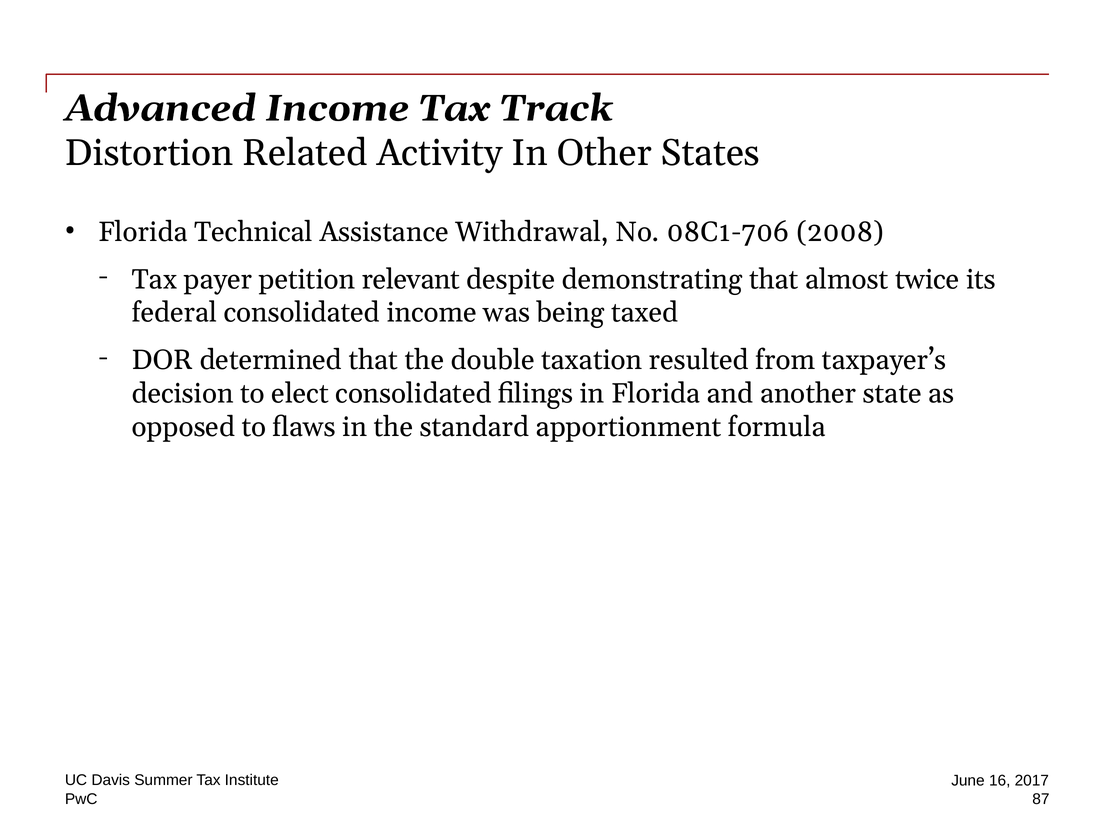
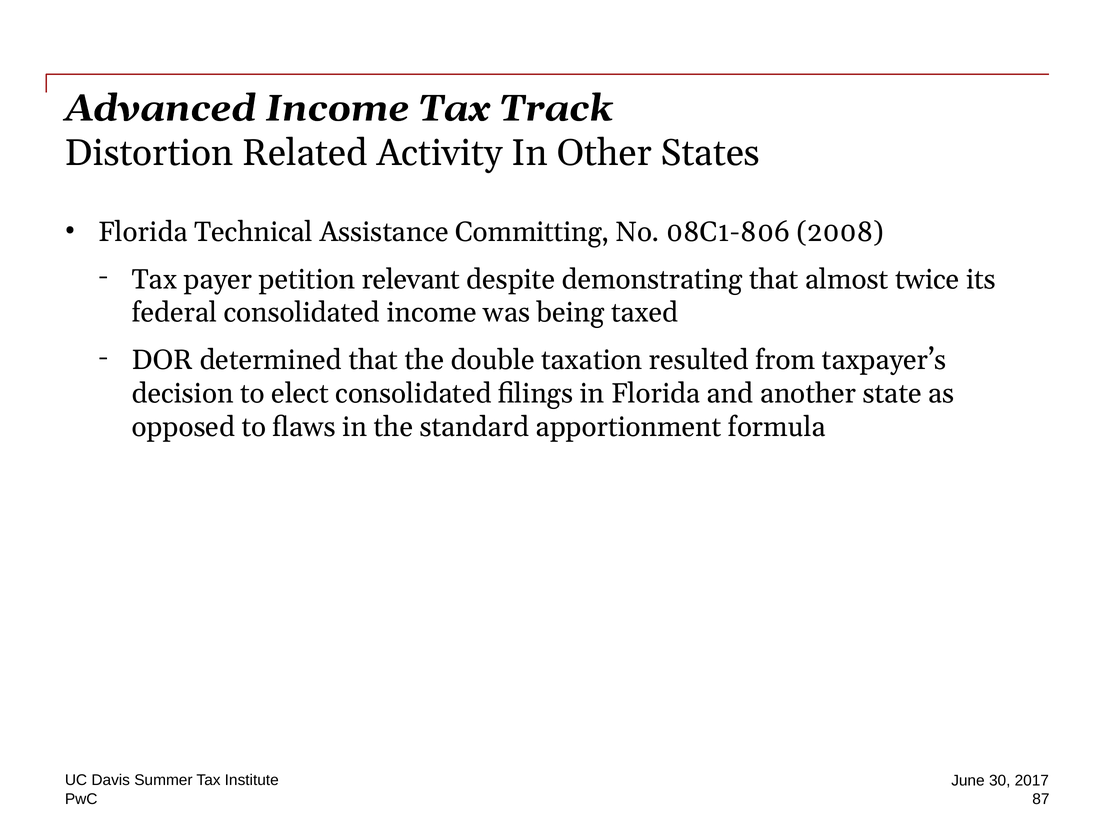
Withdrawal: Withdrawal -> Committing
08C1-706: 08C1-706 -> 08C1-806
16: 16 -> 30
